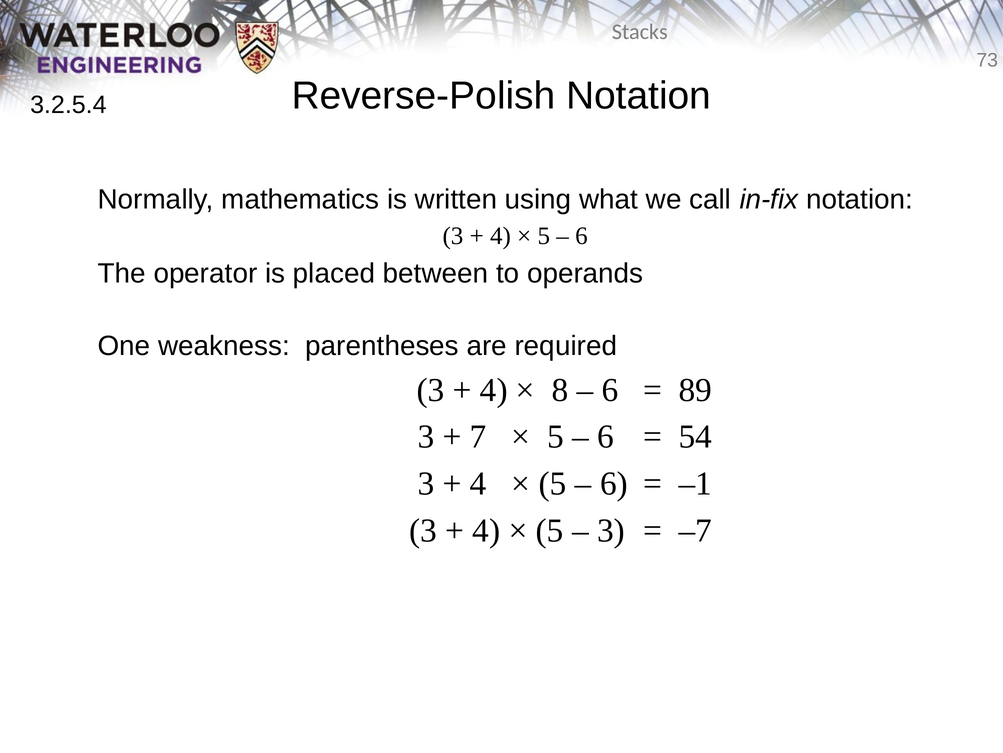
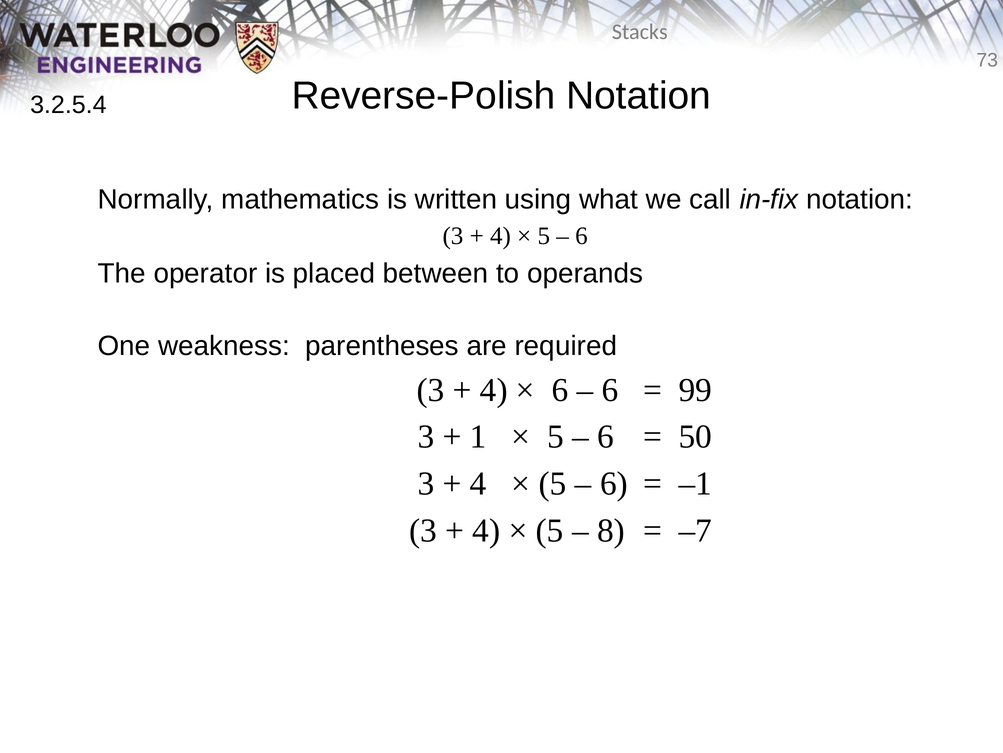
8 at (560, 390): 8 -> 6
89: 89 -> 99
7: 7 -> 1
54: 54 -> 50
3 at (611, 530): 3 -> 8
